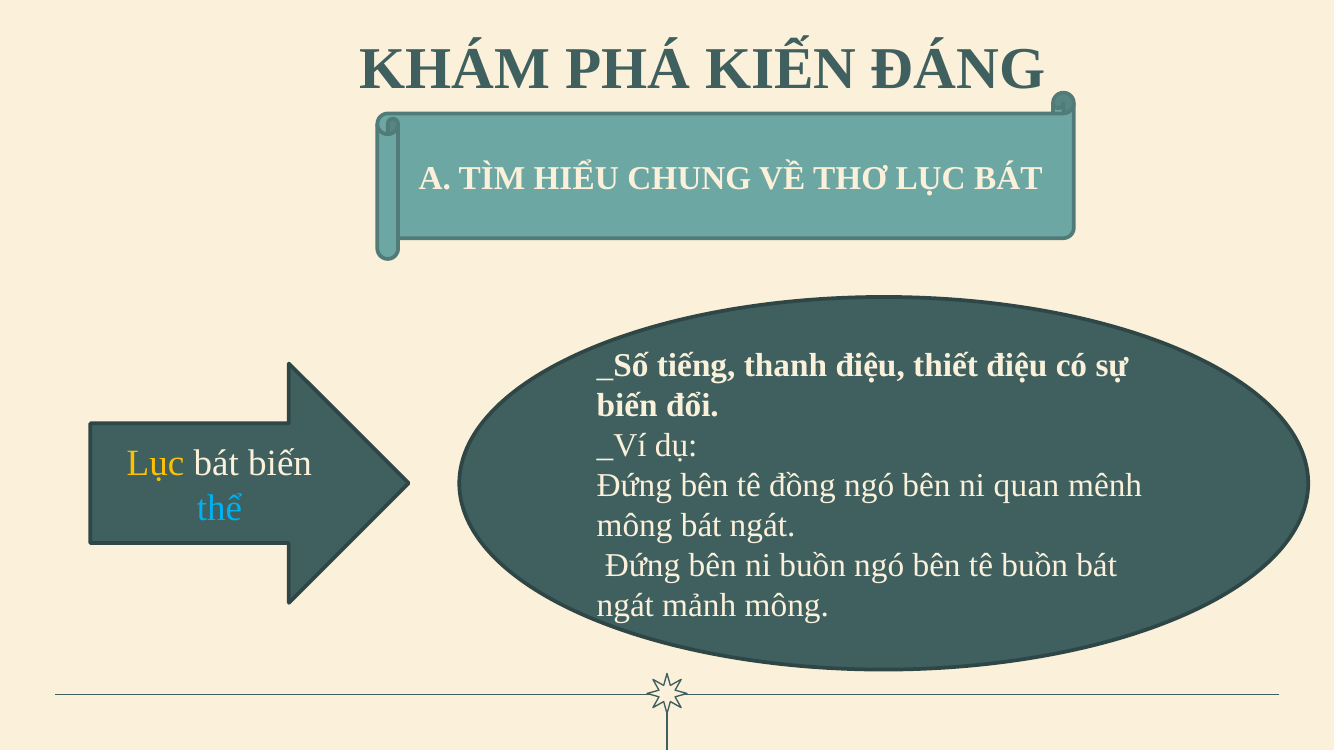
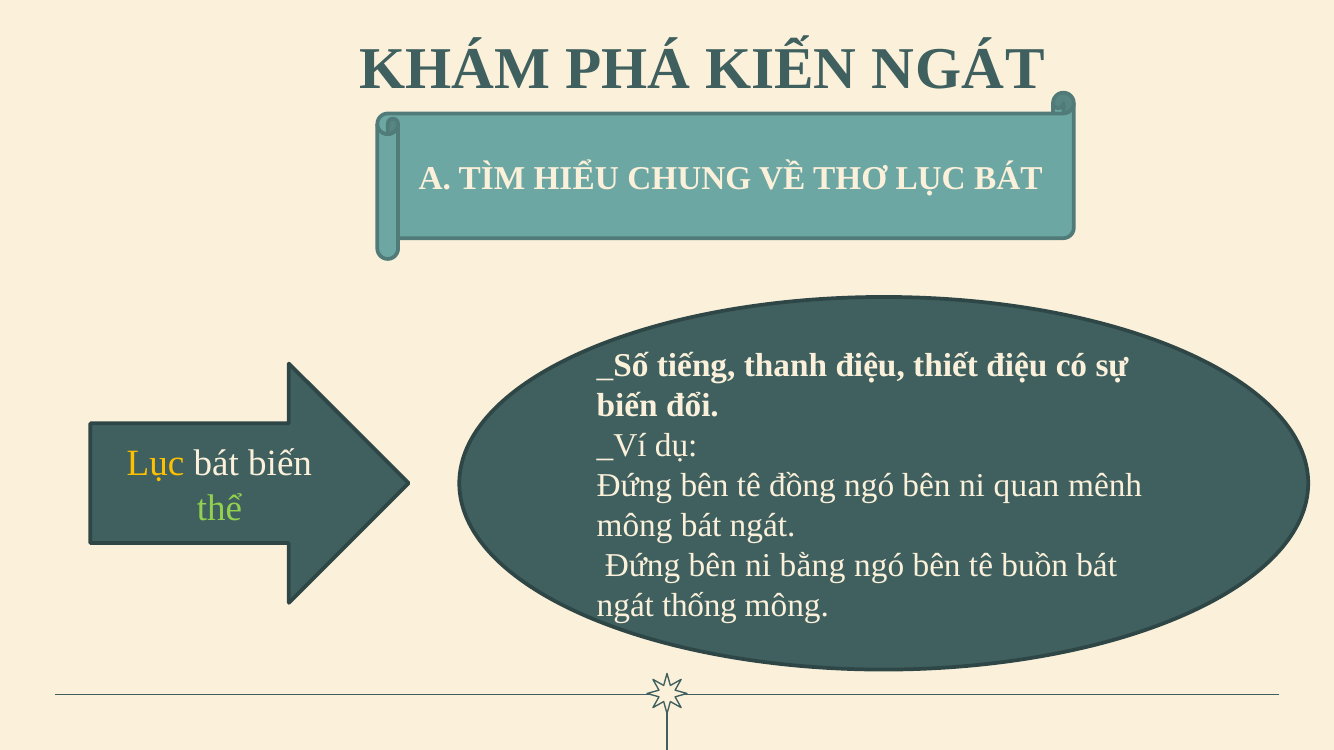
KIẾN ĐÁNG: ĐÁNG -> NGÁT
thể colour: light blue -> light green
ni buồn: buồn -> bằng
mảnh: mảnh -> thống
